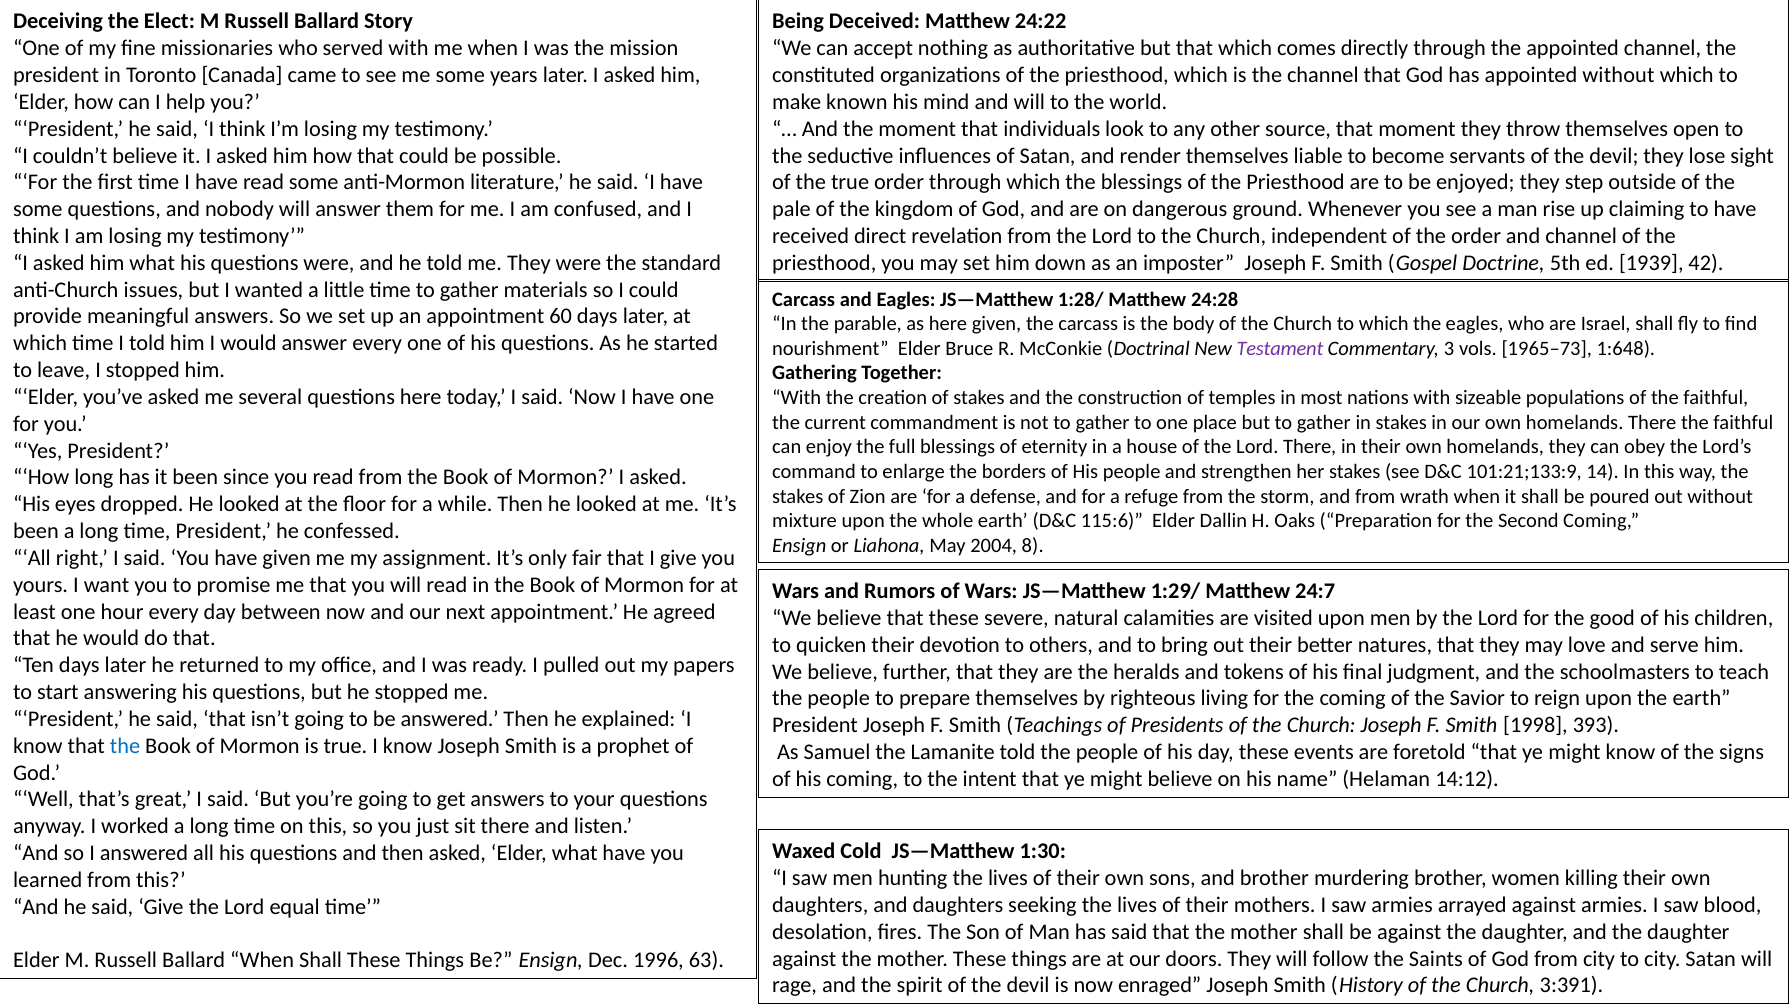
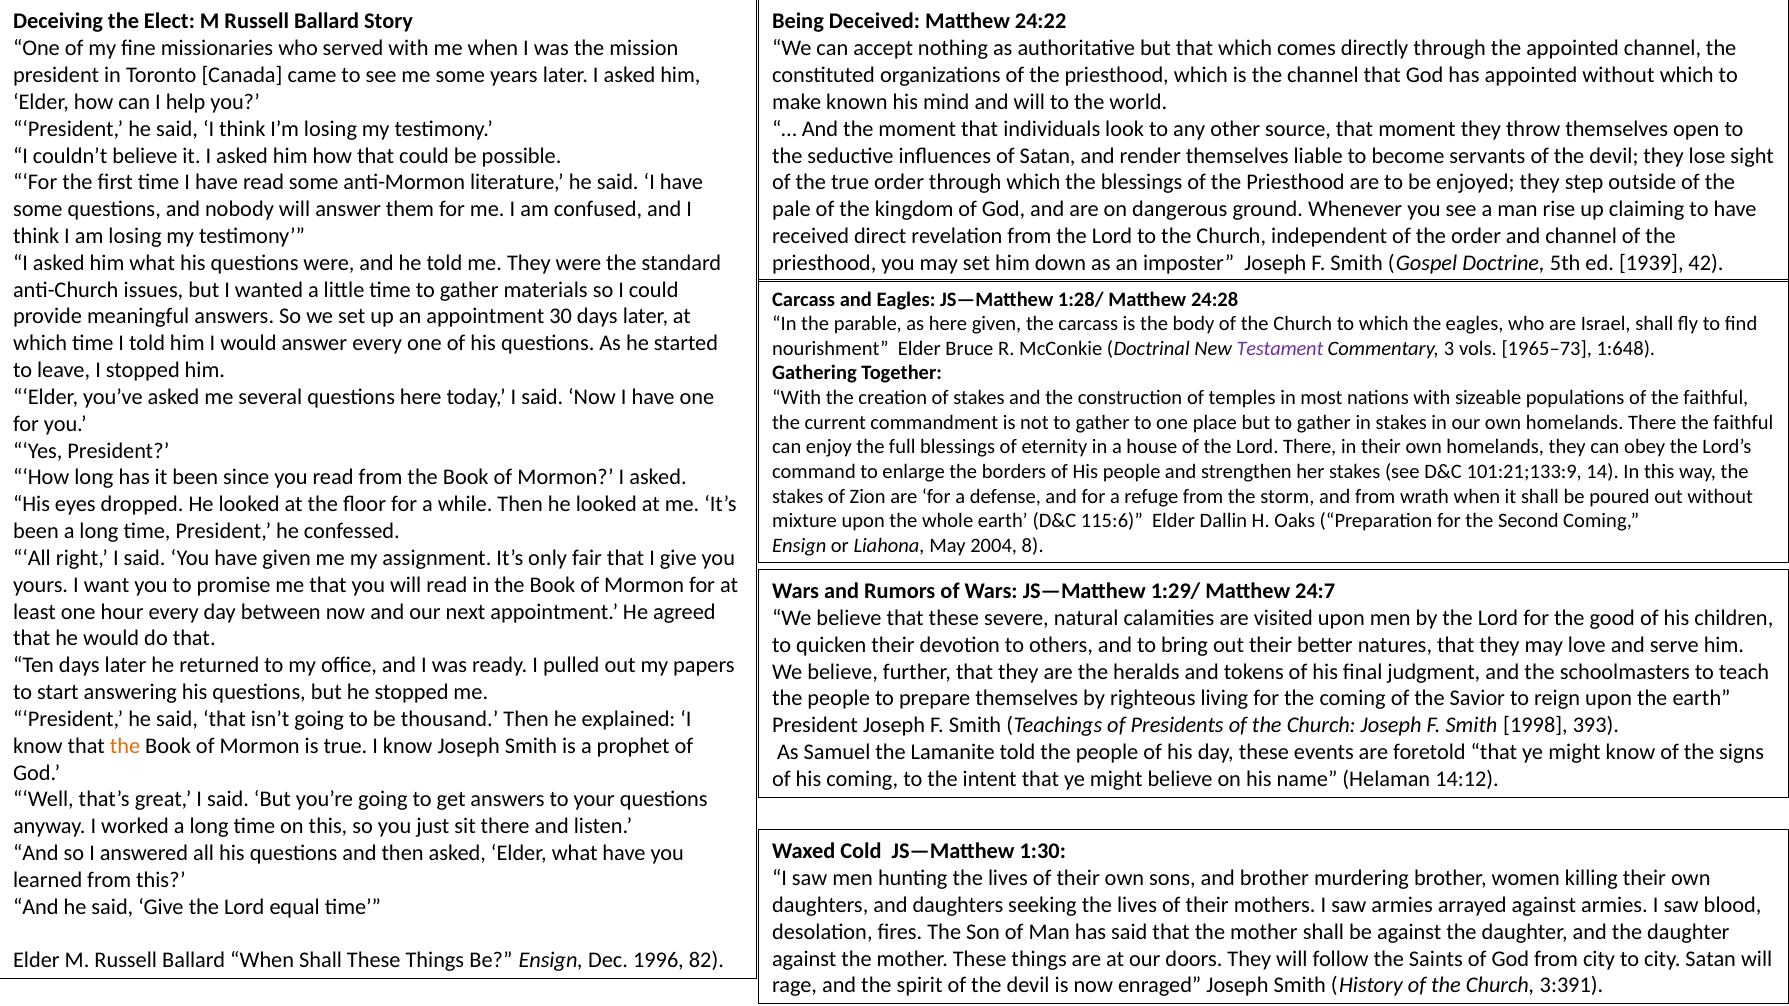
60: 60 -> 30
be answered: answered -> thousand
the at (125, 746) colour: blue -> orange
63: 63 -> 82
